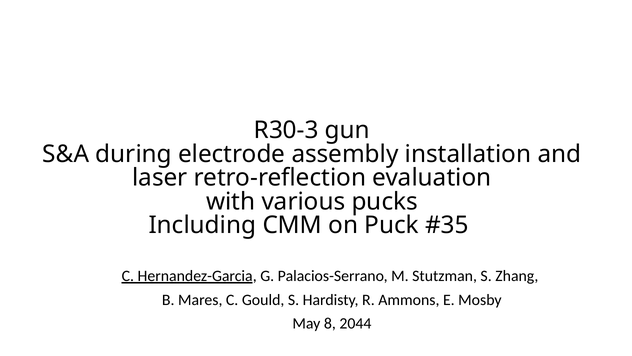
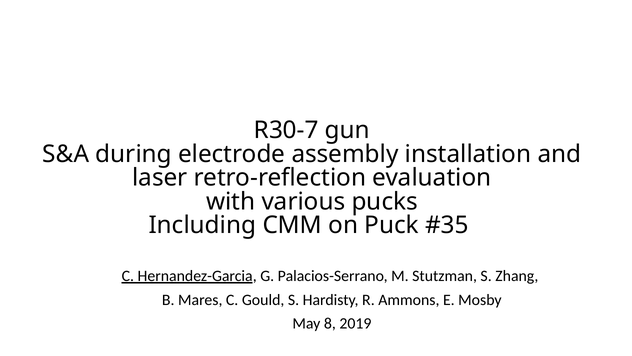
R30-3: R30-3 -> R30-7
2044: 2044 -> 2019
